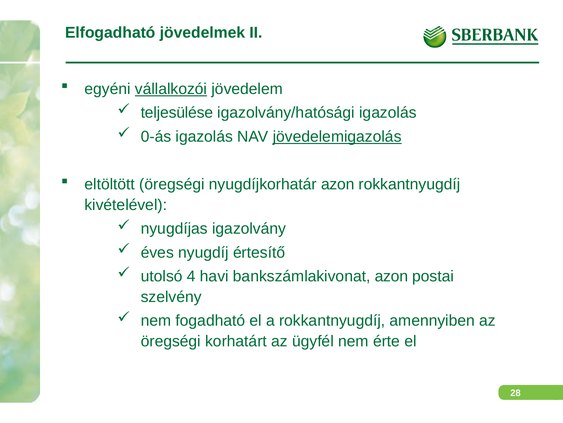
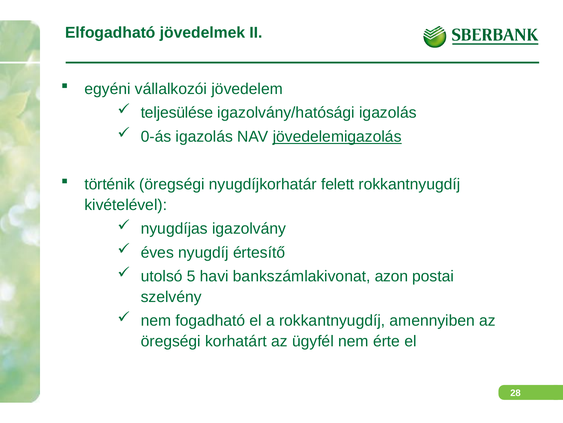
vállalkozói underline: present -> none
eltöltött: eltöltött -> történik
nyugdíjkorhatár azon: azon -> felett
4: 4 -> 5
